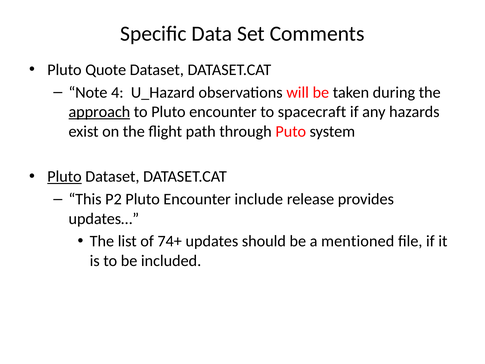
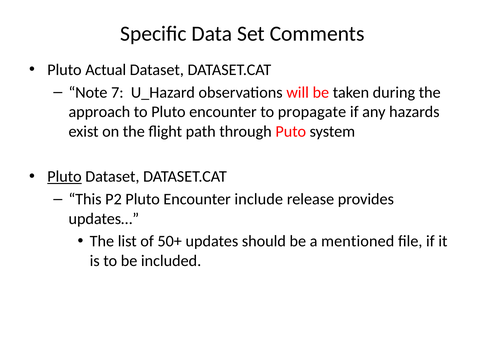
Quote: Quote -> Actual
4: 4 -> 7
approach underline: present -> none
spacecraft: spacecraft -> propagate
74+: 74+ -> 50+
